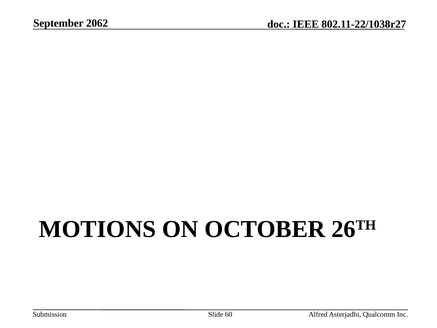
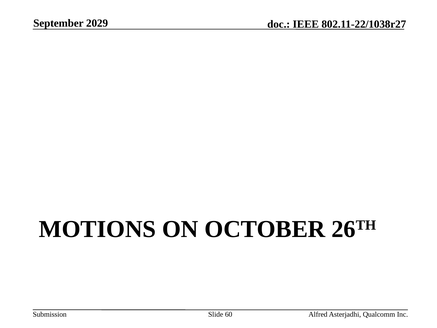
2062: 2062 -> 2029
